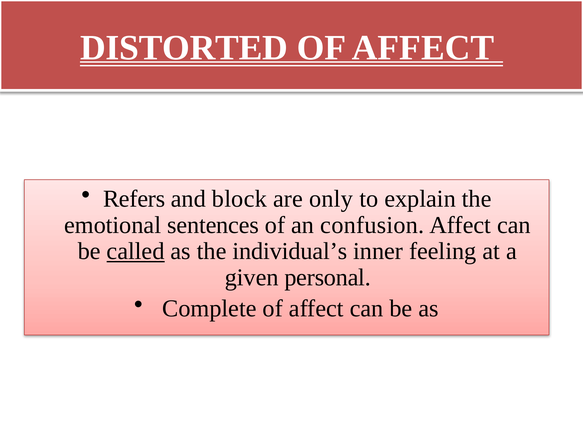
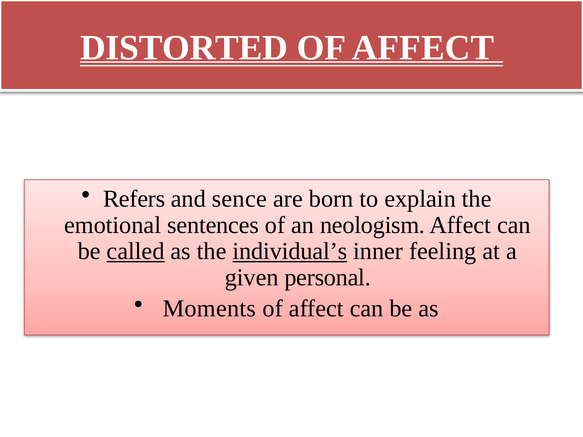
block: block -> sence
only: only -> born
confusion: confusion -> neologism
individual’s underline: none -> present
Complete: Complete -> Moments
